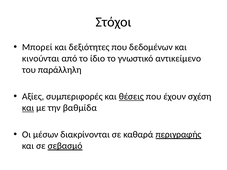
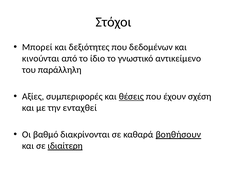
και at (28, 108) underline: present -> none
βαθμίδα: βαθμίδα -> ενταχθεί
μέσων: μέσων -> βαθμό
περιγραφής: περιγραφής -> βοηθήσουν
σεβασμό: σεβασμό -> ιδιαίτερη
